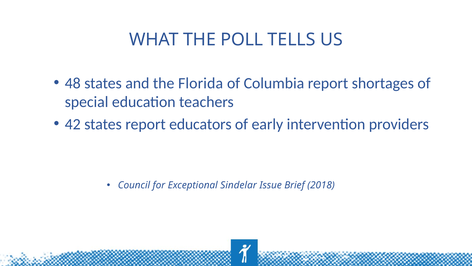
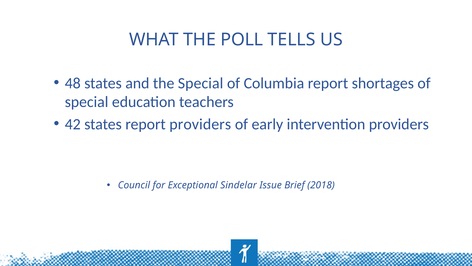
the Florida: Florida -> Special
report educators: educators -> providers
